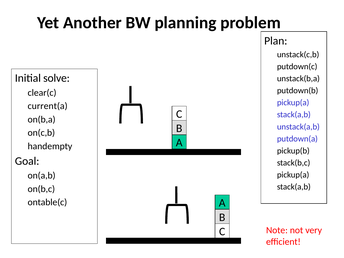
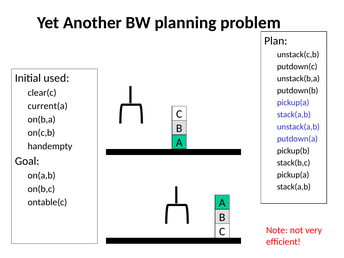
solve: solve -> used
